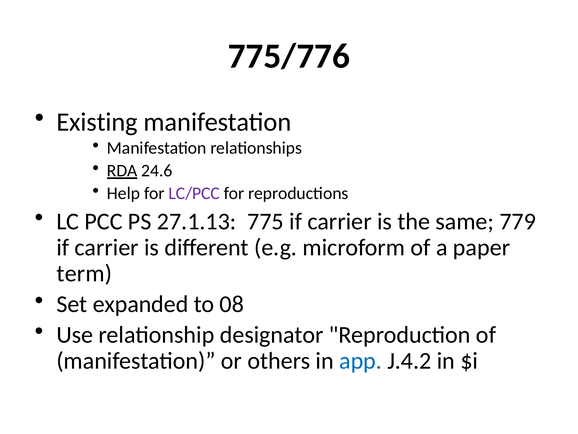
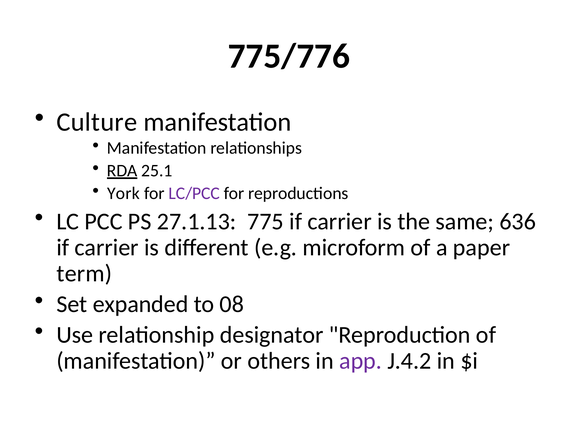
Existing: Existing -> Culture
24.6: 24.6 -> 25.1
Help: Help -> York
779: 779 -> 636
app colour: blue -> purple
